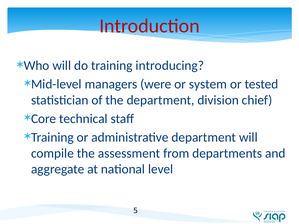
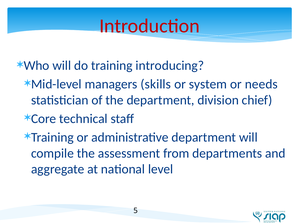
were: were -> skills
tested: tested -> needs
